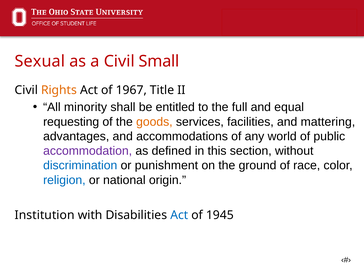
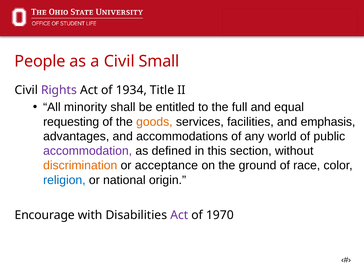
Sexual: Sexual -> People
Rights colour: orange -> purple
1967: 1967 -> 1934
mattering: mattering -> emphasis
discrimination colour: blue -> orange
punishment: punishment -> acceptance
Institution: Institution -> Encourage
Act at (179, 215) colour: blue -> purple
1945: 1945 -> 1970
